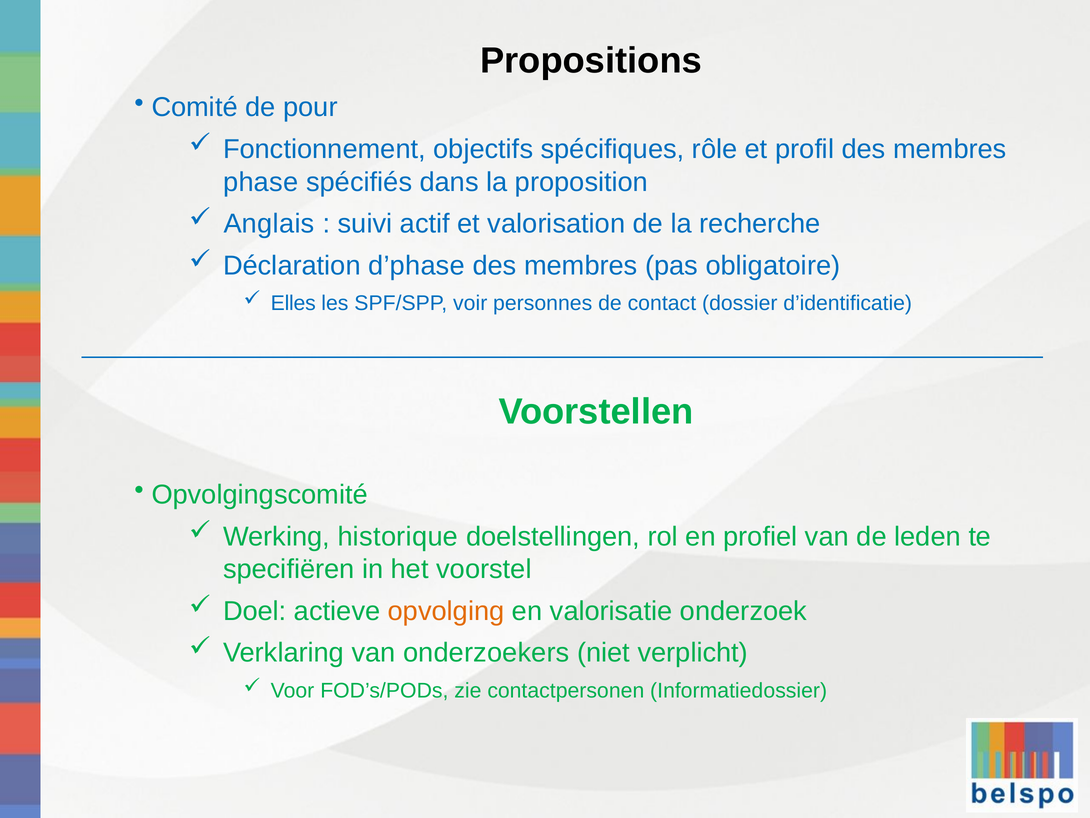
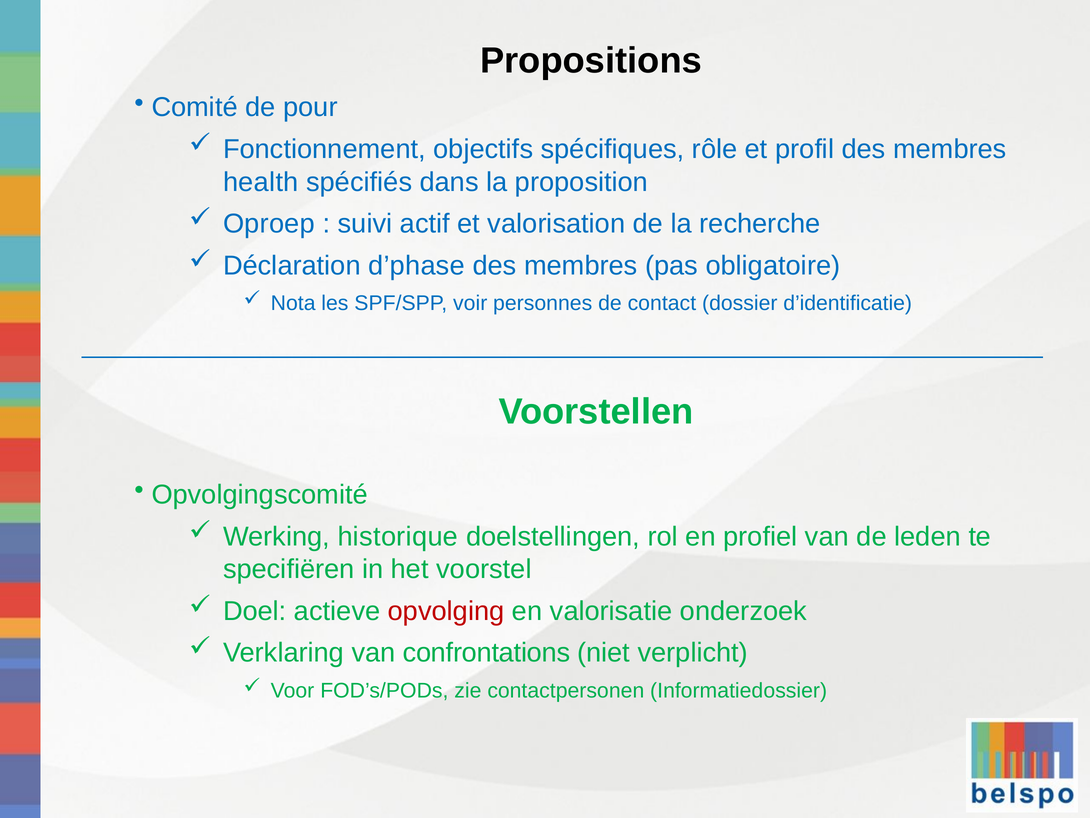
phase: phase -> health
Anglais: Anglais -> Oproep
Elles: Elles -> Nota
opvolging colour: orange -> red
onderzoekers: onderzoekers -> confrontations
